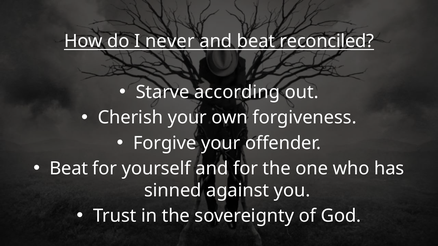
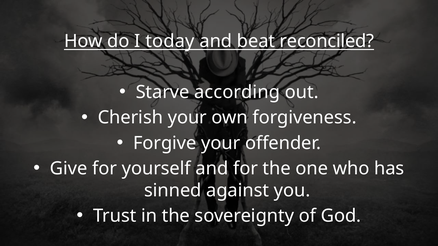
never: never -> today
Beat at (69, 169): Beat -> Give
